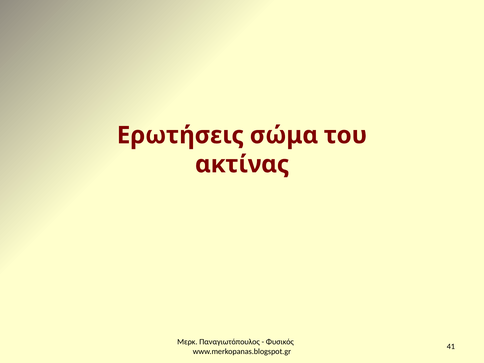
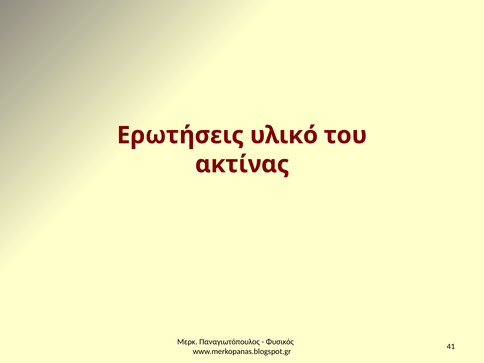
σώμα: σώμα -> υλικό
